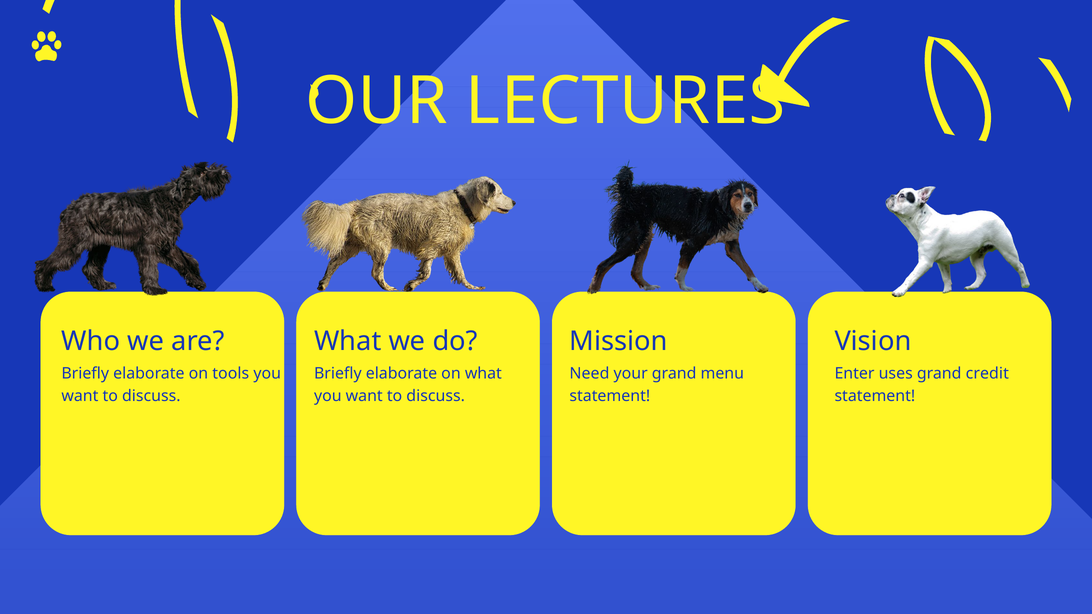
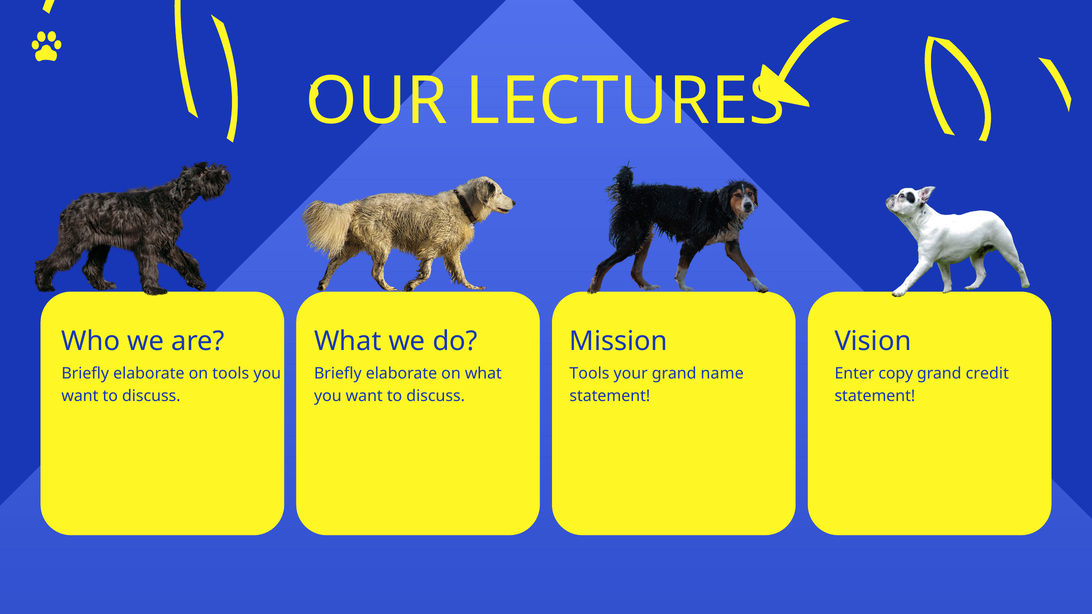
Need at (589, 374): Need -> Tools
menu: menu -> name
uses: uses -> copy
